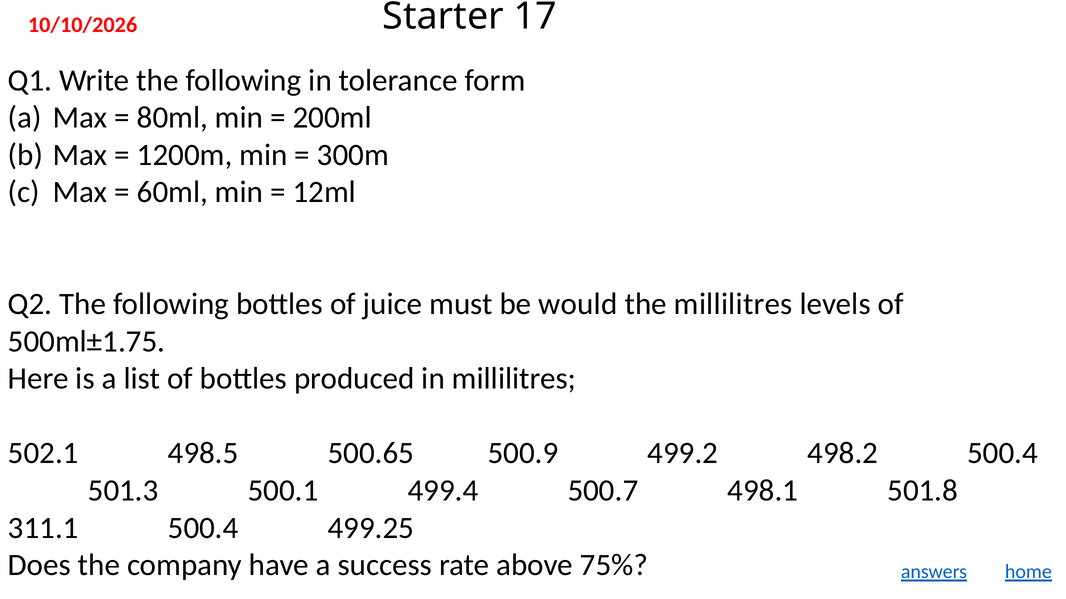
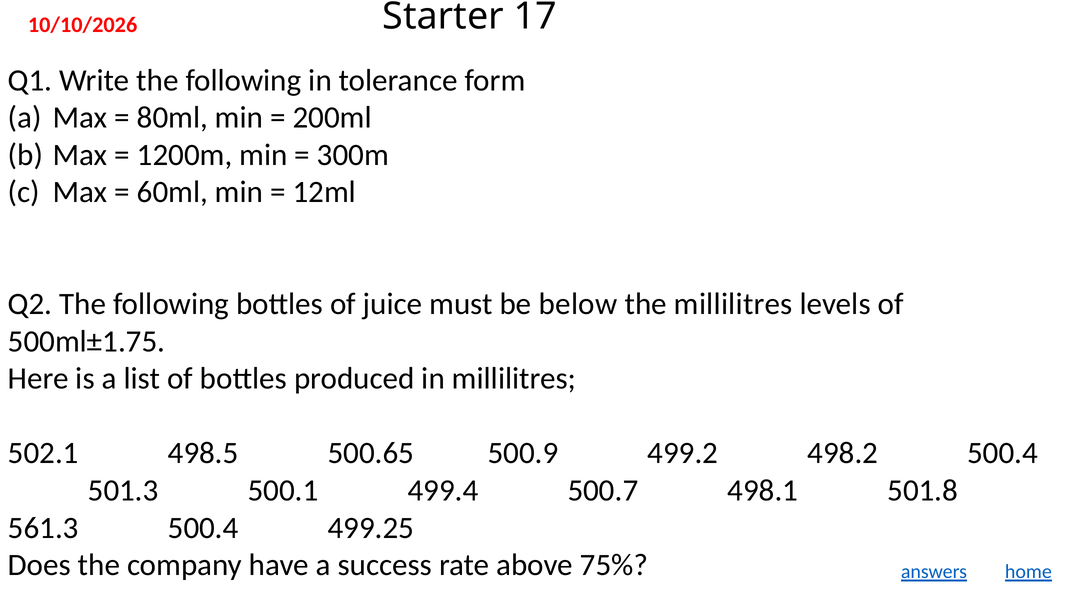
would: would -> below
311.1: 311.1 -> 561.3
